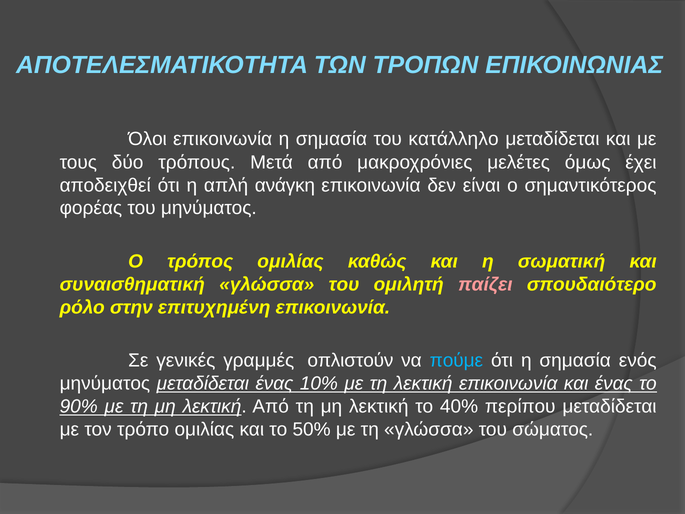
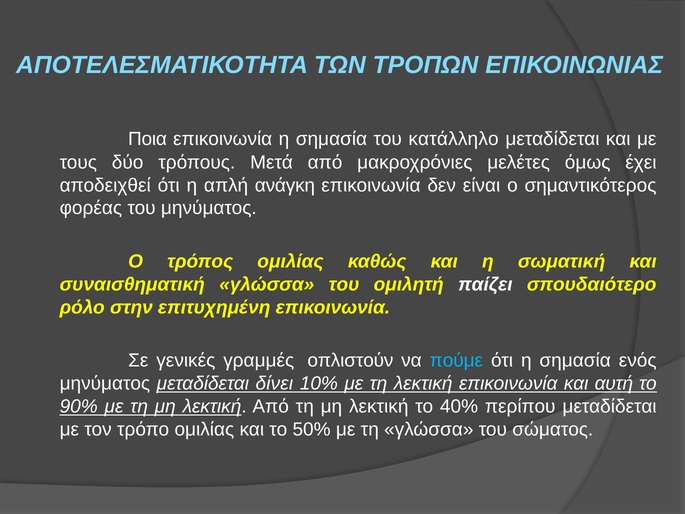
Όλοι: Όλοι -> Ποια
παίζει colour: pink -> white
μεταδίδεται ένας: ένας -> δίνει
και ένας: ένας -> αυτή
